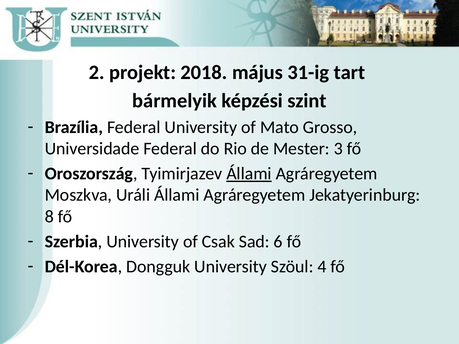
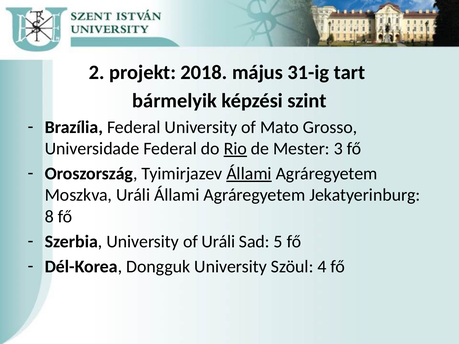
Rio underline: none -> present
of Csak: Csak -> Uráli
6: 6 -> 5
